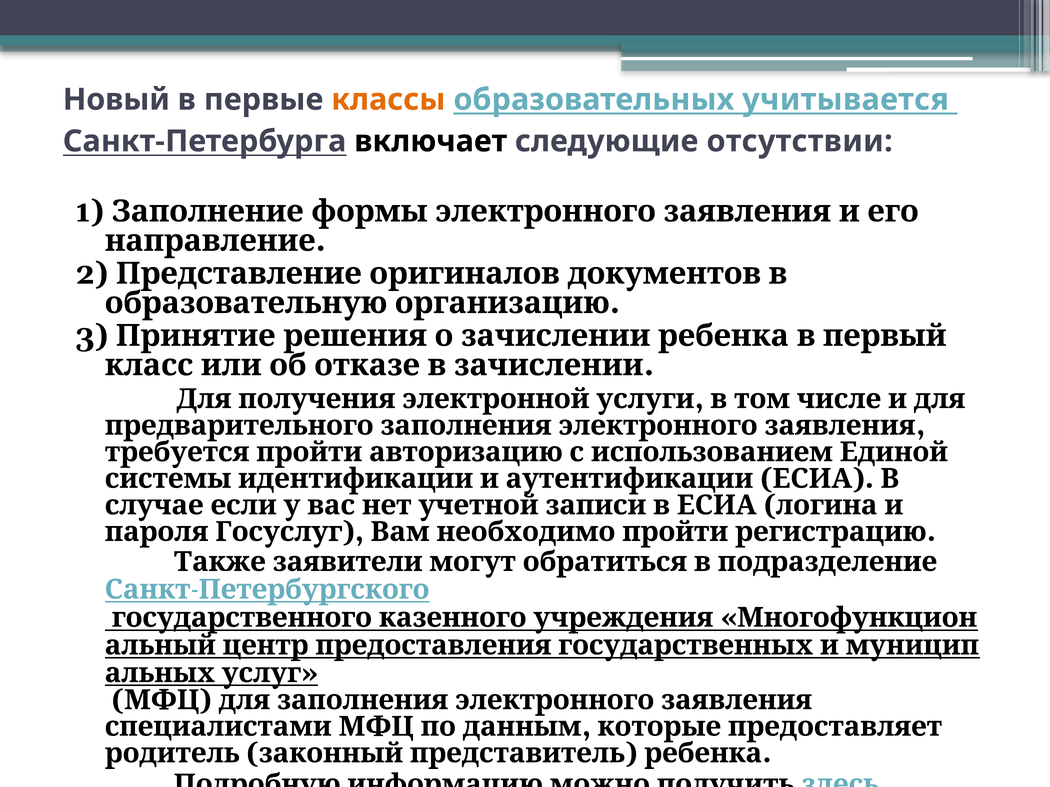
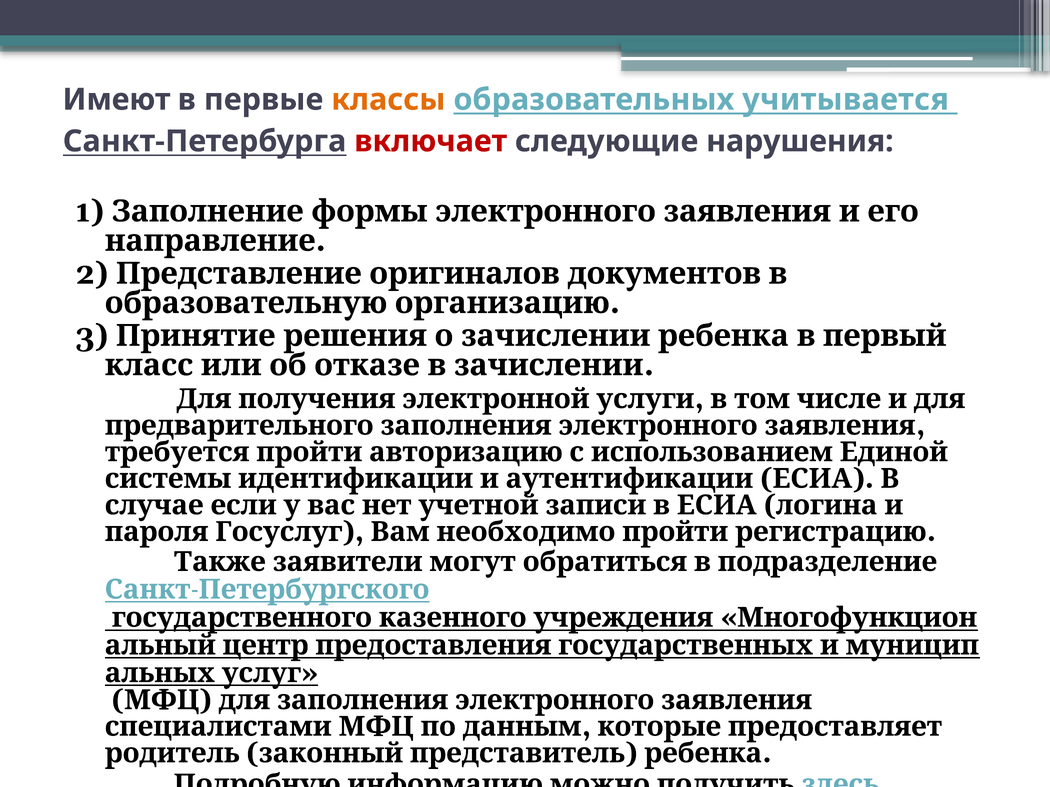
Новый: Новый -> Имеют
включает colour: black -> red
отсутствии: отсутствии -> нарушения
